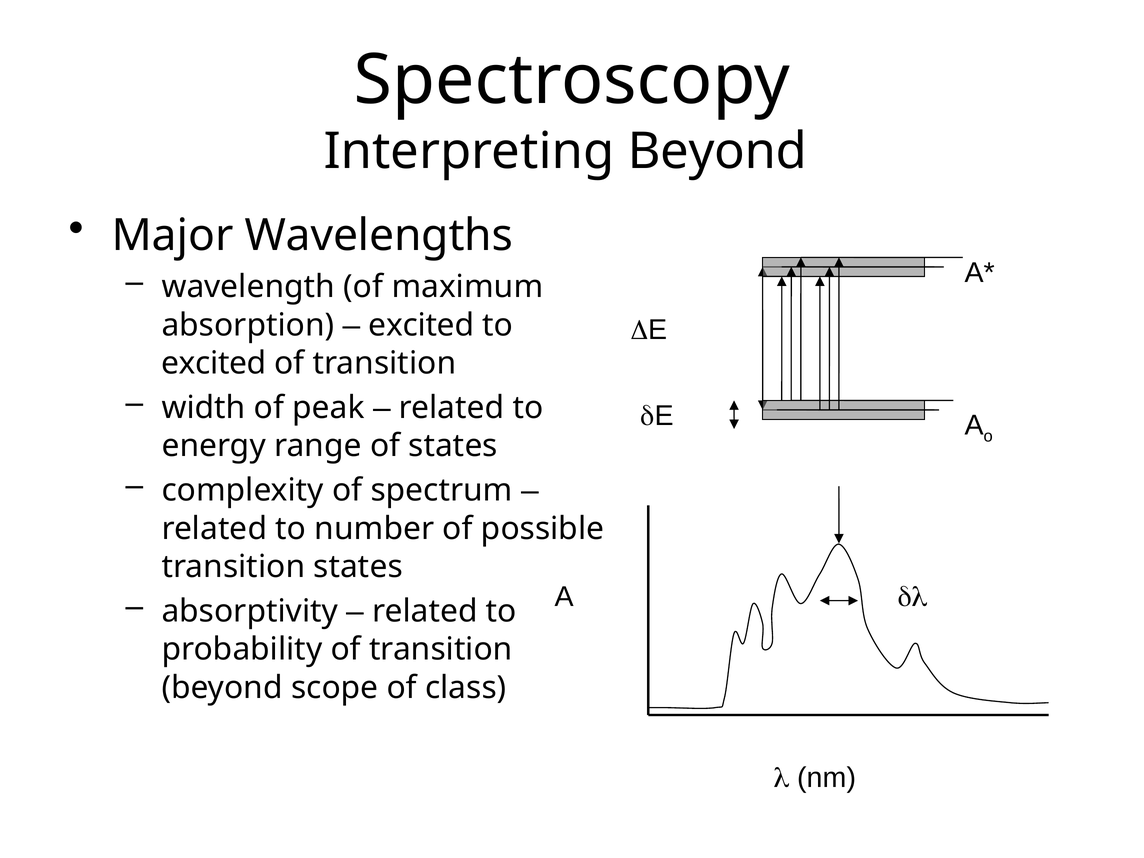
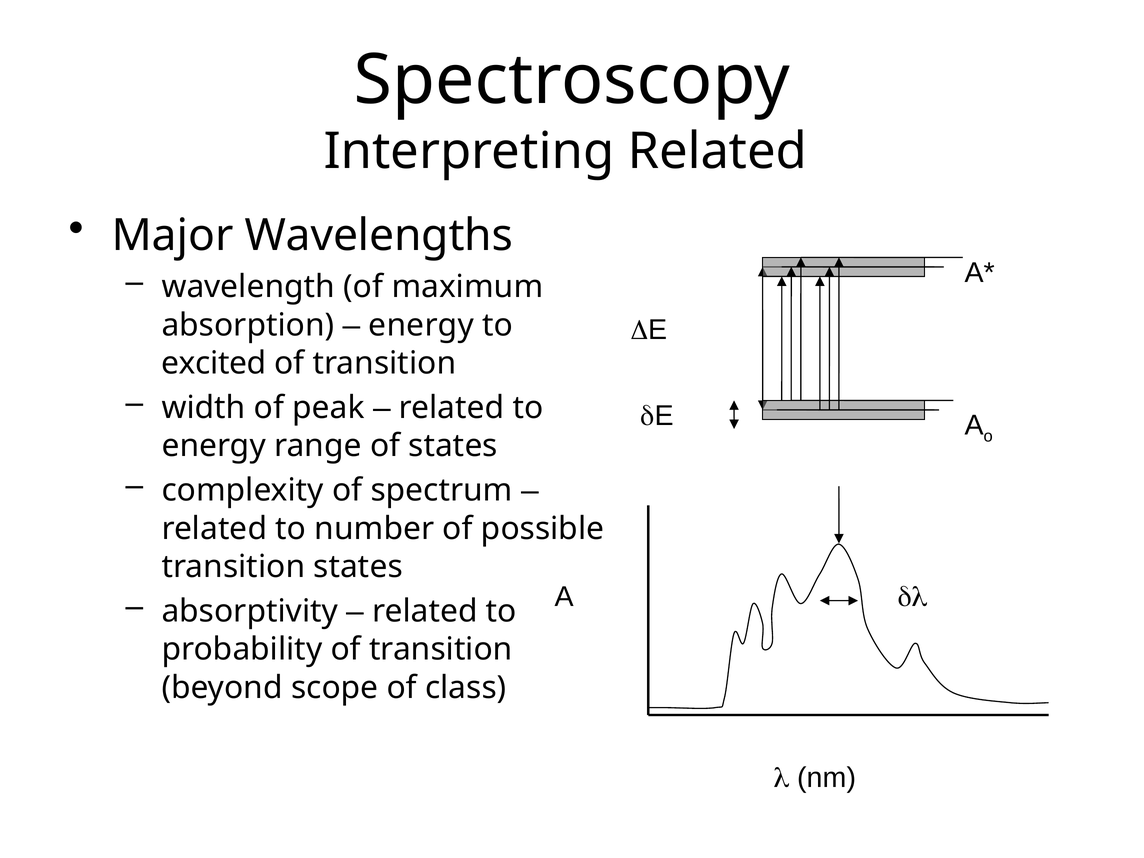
Interpreting Beyond: Beyond -> Related
excited at (421, 325): excited -> energy
